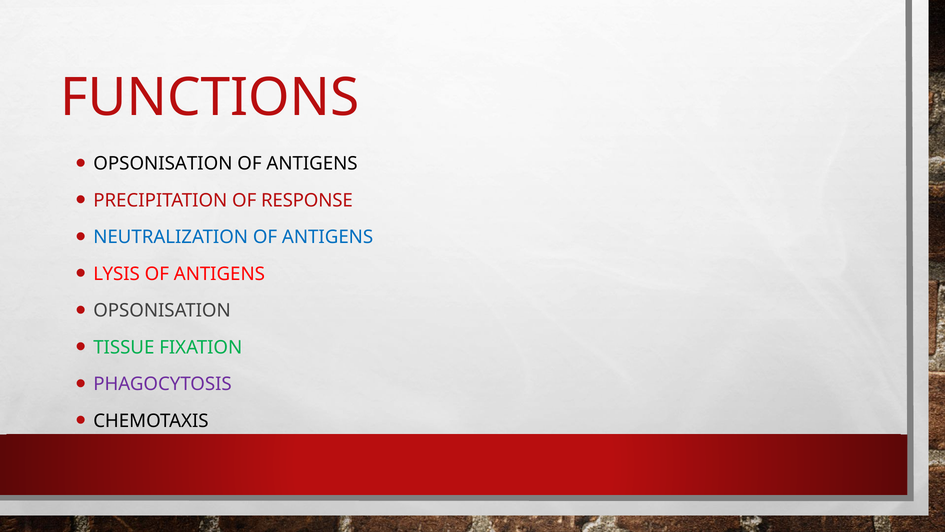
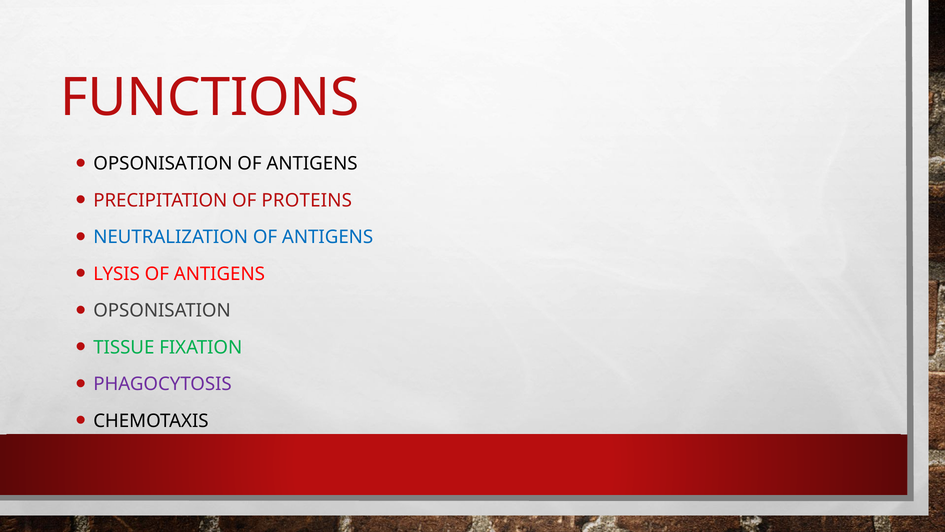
RESPONSE: RESPONSE -> PROTEINS
